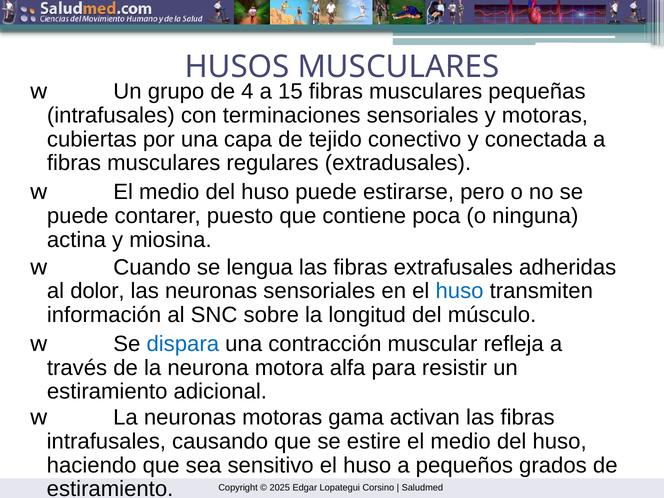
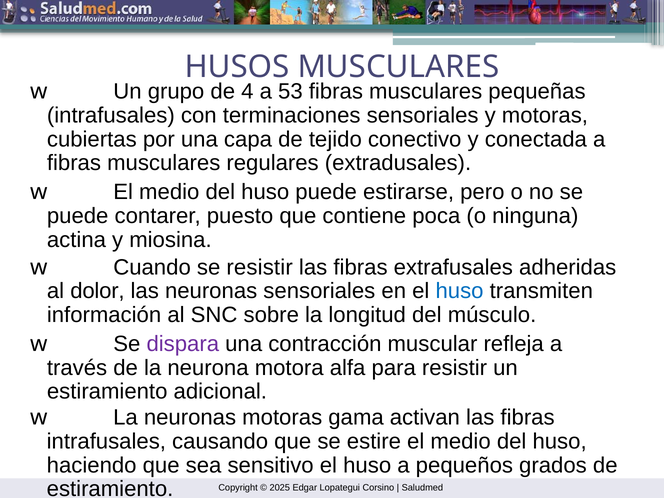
15: 15 -> 53
se lengua: lengua -> resistir
dispara colour: blue -> purple
